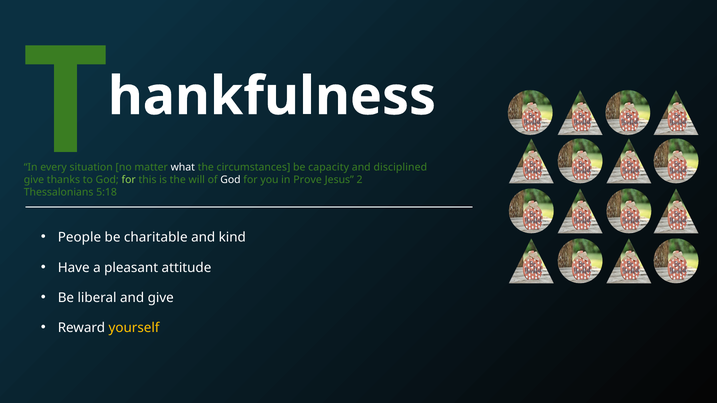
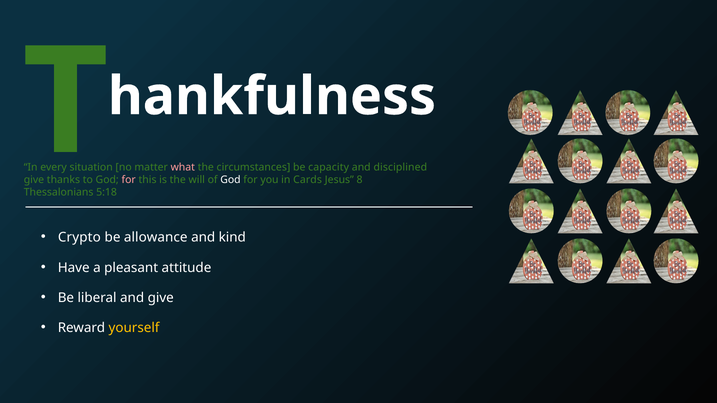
what colour: white -> pink
for at (129, 180) colour: light green -> pink
Prove: Prove -> Cards
2: 2 -> 8
People: People -> Crypto
charitable: charitable -> allowance
